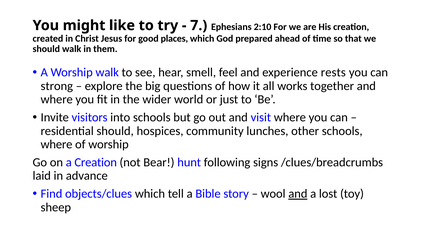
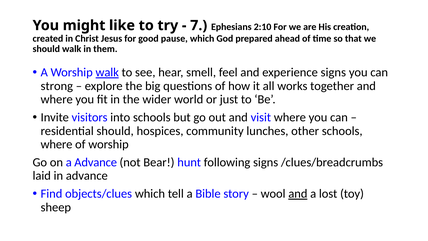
places: places -> pause
walk at (107, 72) underline: none -> present
experience rests: rests -> signs
a Creation: Creation -> Advance
